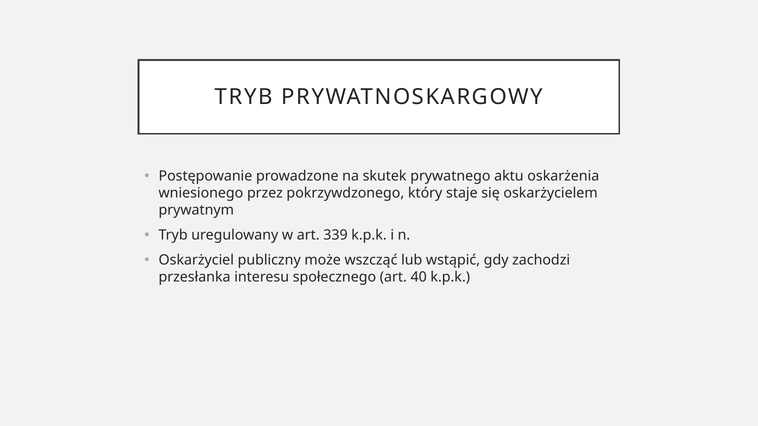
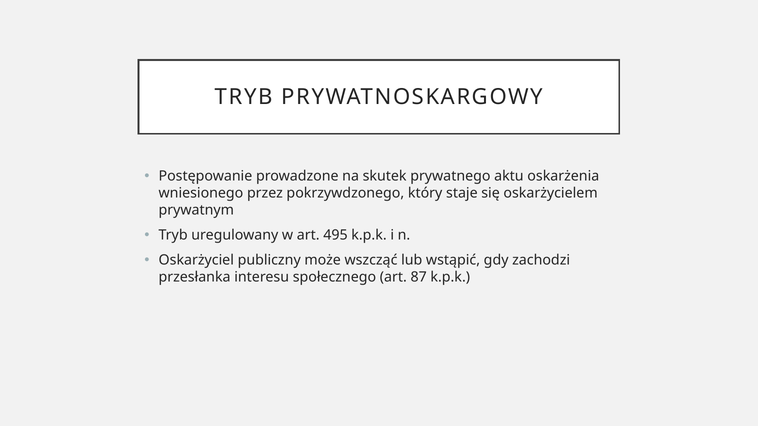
339: 339 -> 495
40: 40 -> 87
